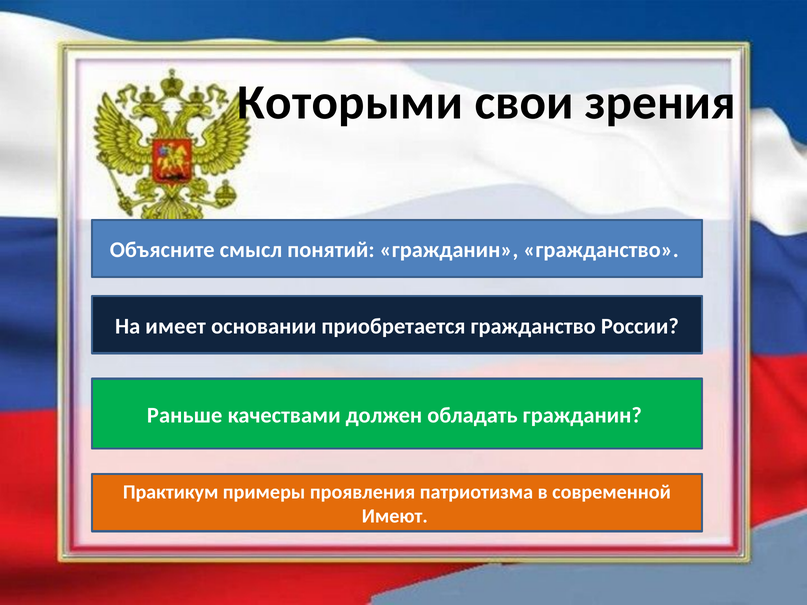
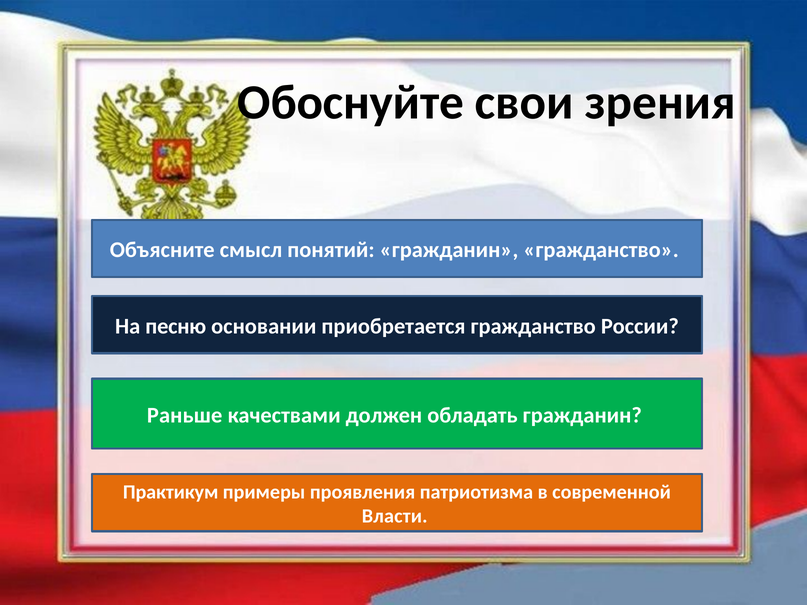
Которыми: Которыми -> Обоснуйте
имеет: имеет -> песню
Имеют: Имеют -> Власти
